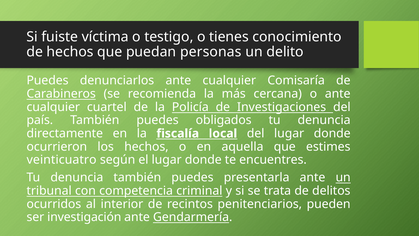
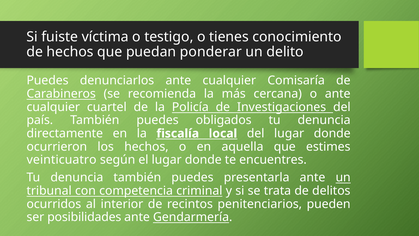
personas: personas -> ponderar
investigación: investigación -> posibilidades
